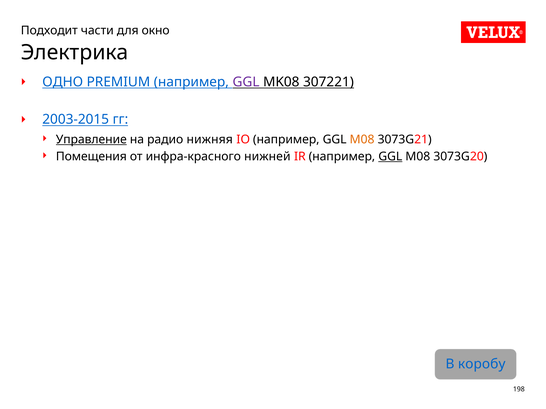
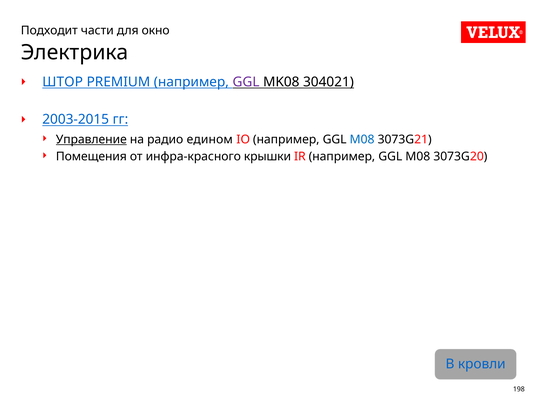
ОДНО: ОДНО -> ШТОР
307221: 307221 -> 304021
нижняя: нижняя -> едином
M08 at (362, 140) colour: orange -> blue
нижней: нижней -> крышки
GGL at (390, 157) underline: present -> none
коробу: коробу -> кровли
